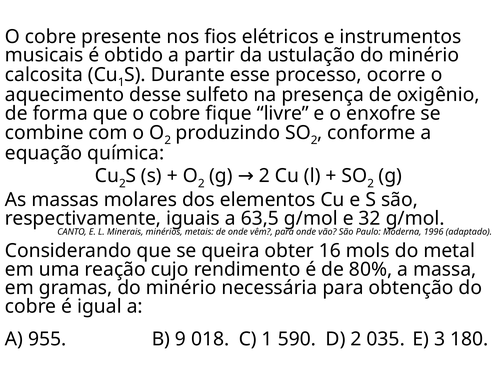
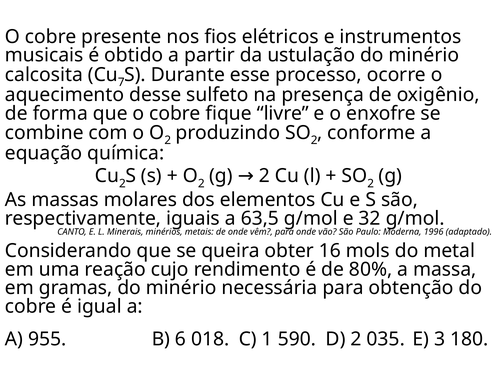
Cu 1: 1 -> 7
9: 9 -> 6
